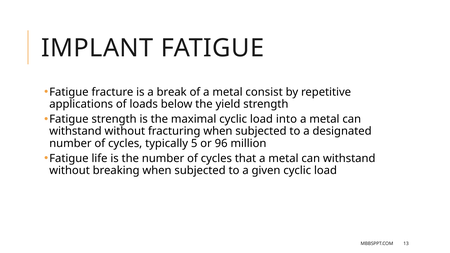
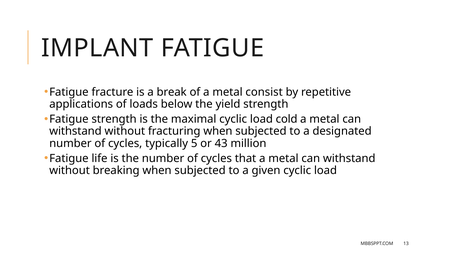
into: into -> cold
96: 96 -> 43
